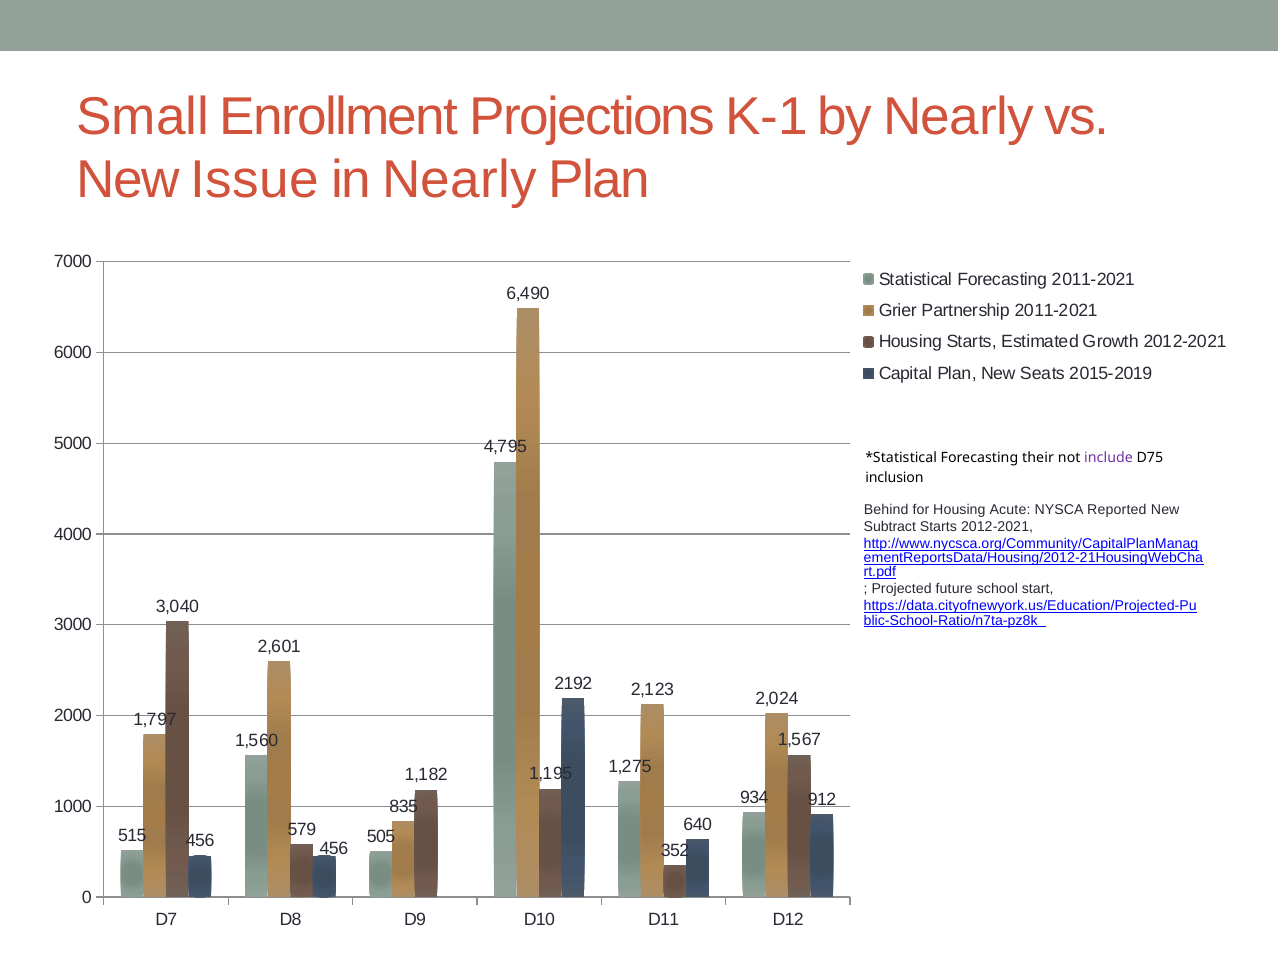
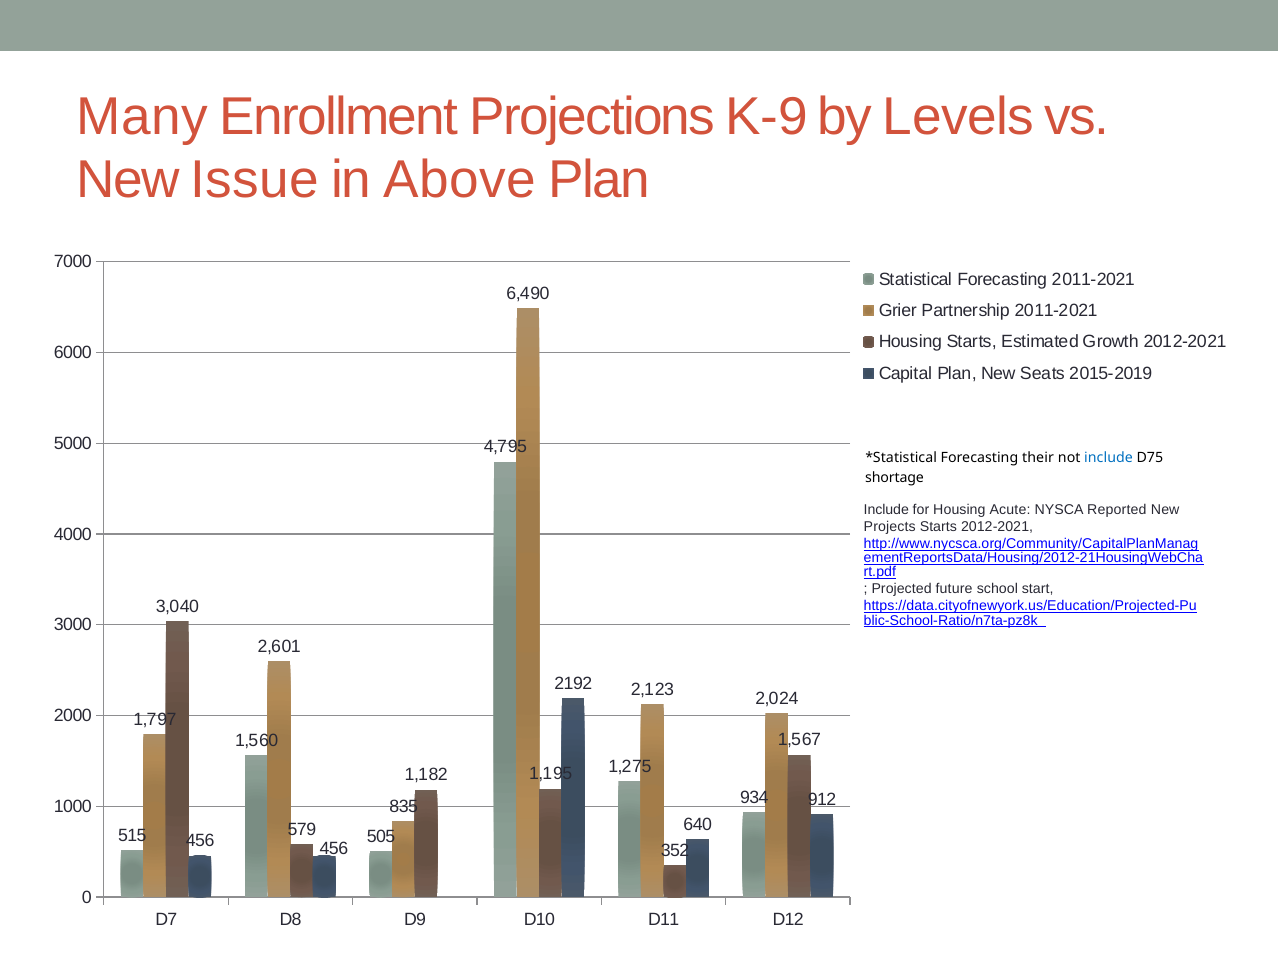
Small: Small -> Many
K-1: K-1 -> K-9
by Nearly: Nearly -> Levels
in Nearly: Nearly -> Above
include at (1109, 458) colour: purple -> blue
inclusion: inclusion -> shortage
Behind at (886, 510): Behind -> Include
Subtract: Subtract -> Projects
